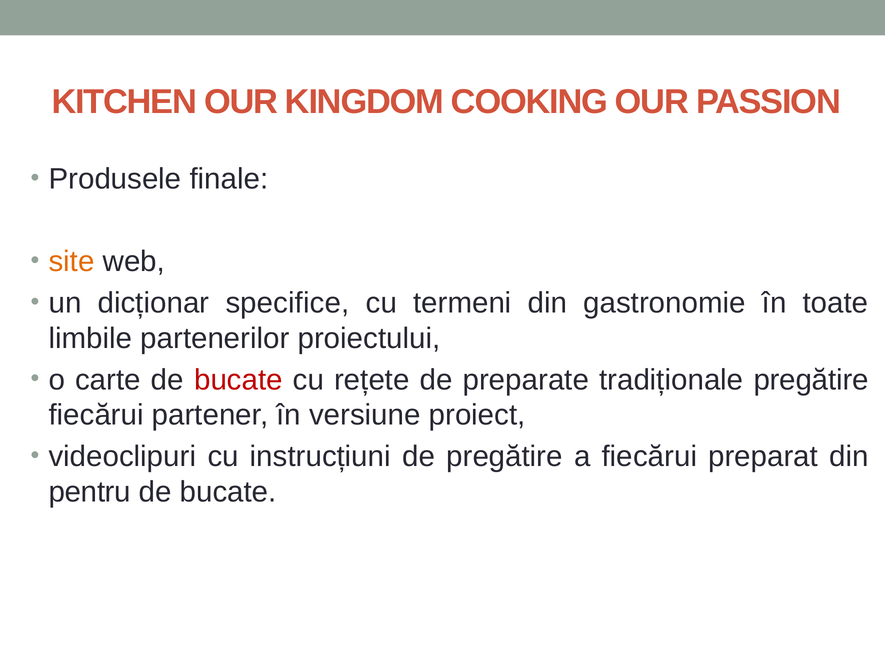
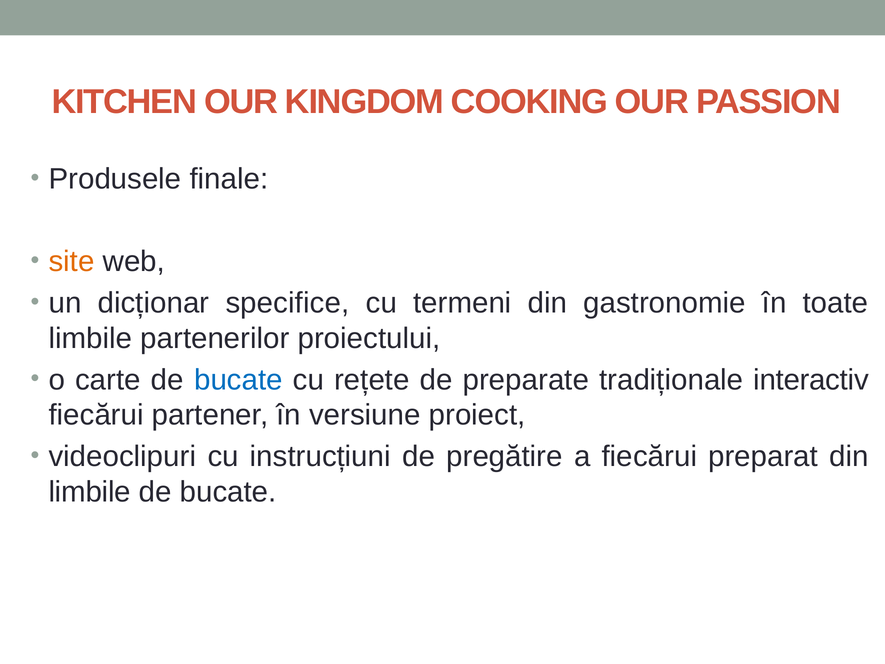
bucate at (238, 380) colour: red -> blue
tradiționale pregătire: pregătire -> interactiv
pentru at (90, 492): pentru -> limbile
